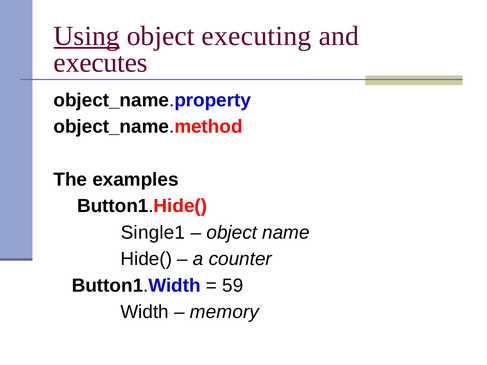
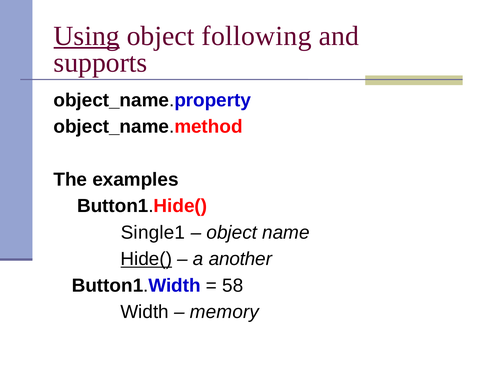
executing: executing -> following
executes: executes -> supports
Hide( underline: none -> present
counter: counter -> another
59: 59 -> 58
